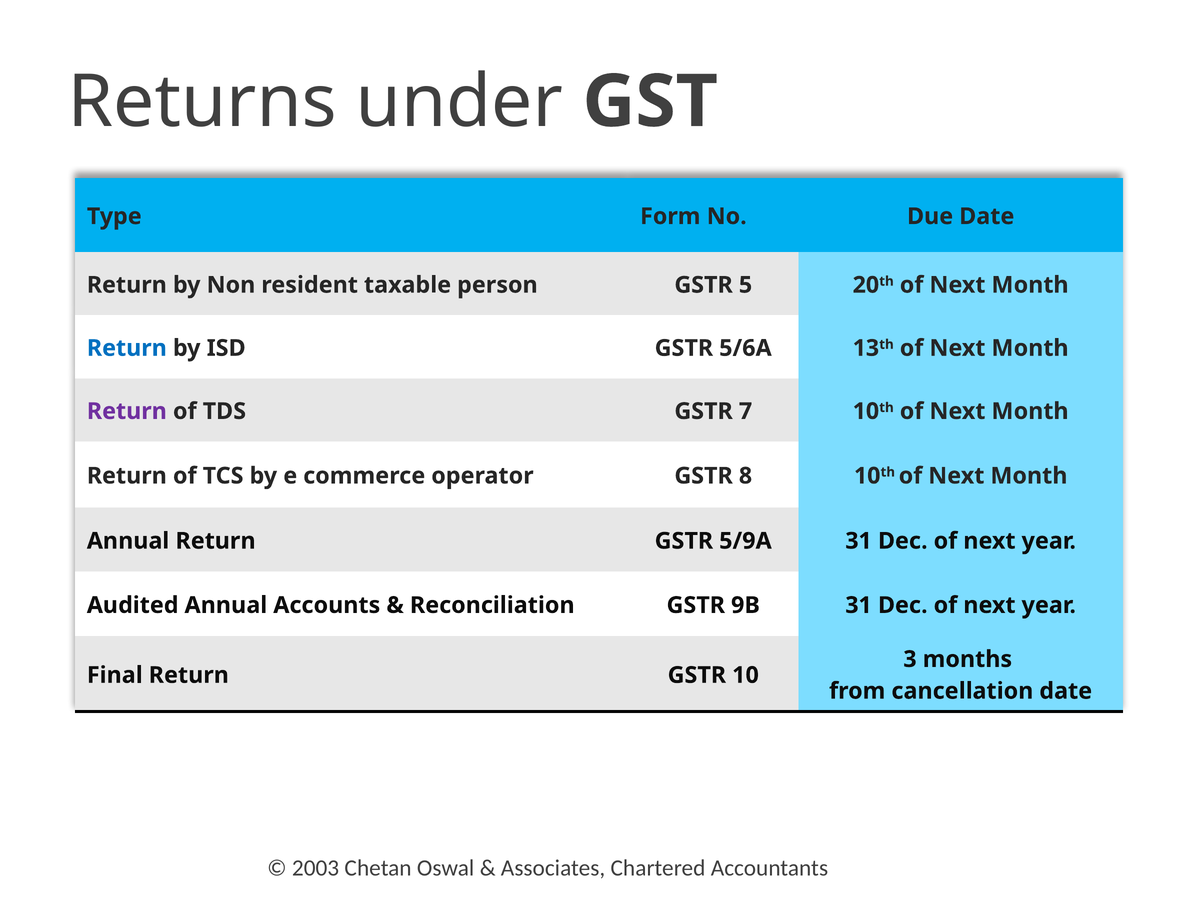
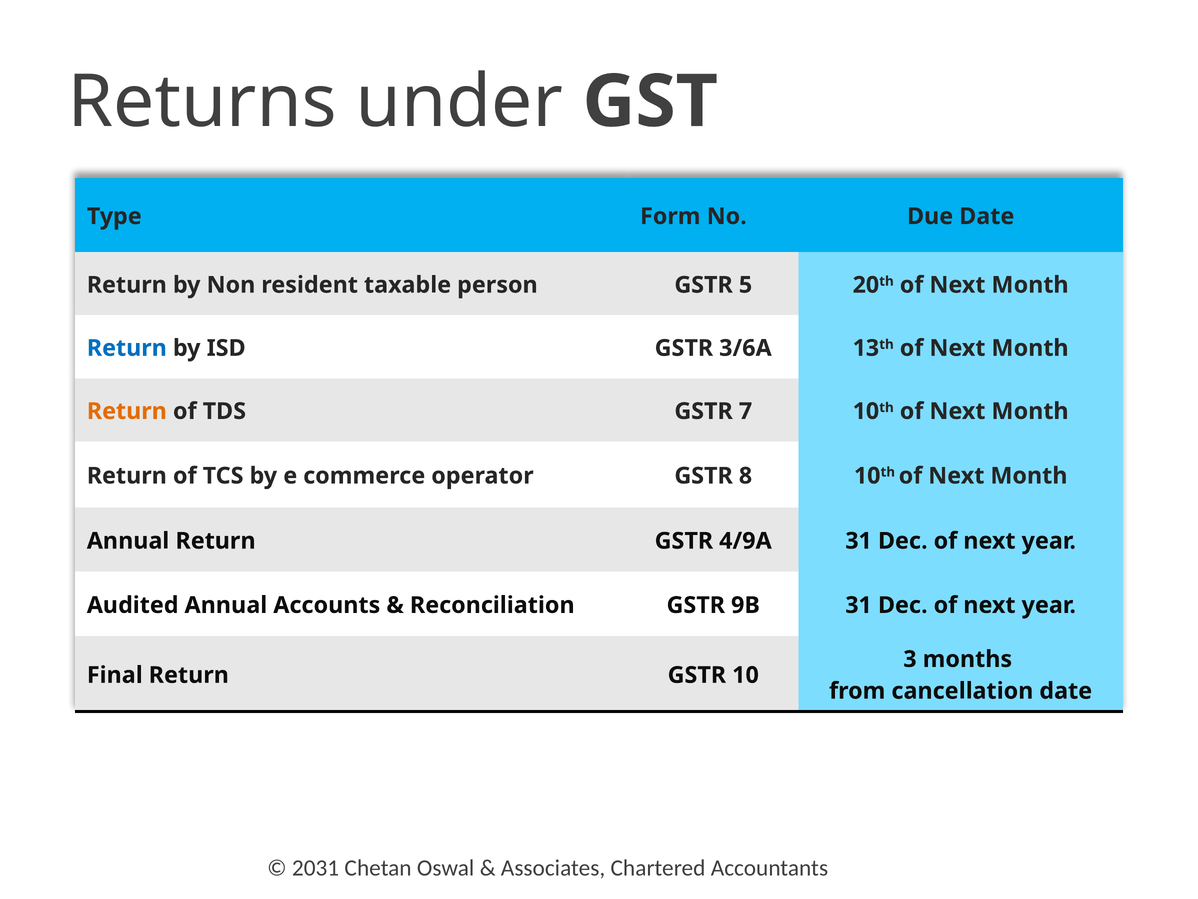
5/6A: 5/6A -> 3/6A
Return at (127, 411) colour: purple -> orange
5/9A: 5/9A -> 4/9A
2003: 2003 -> 2031
